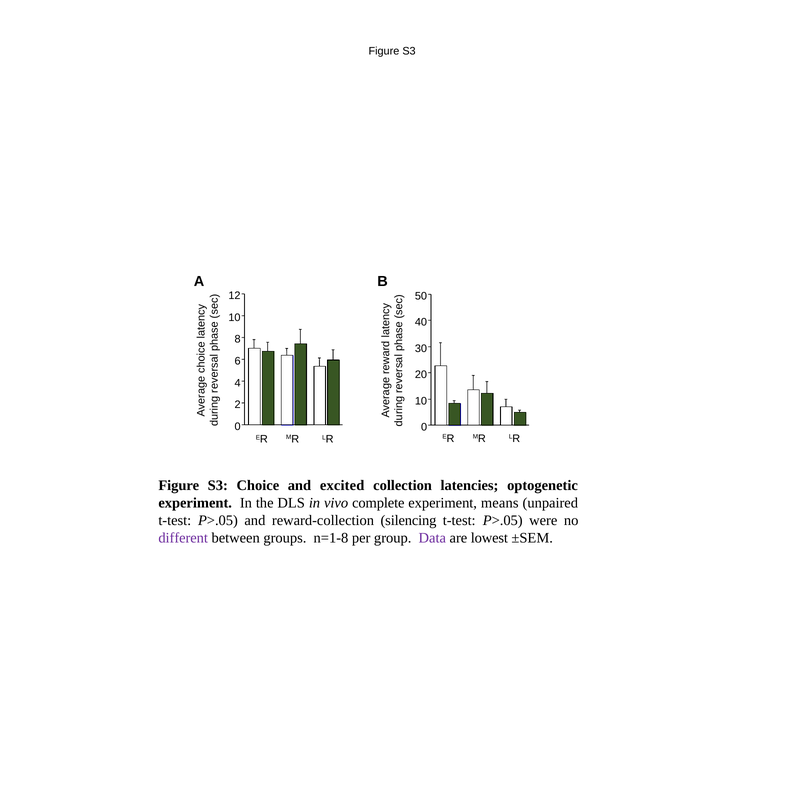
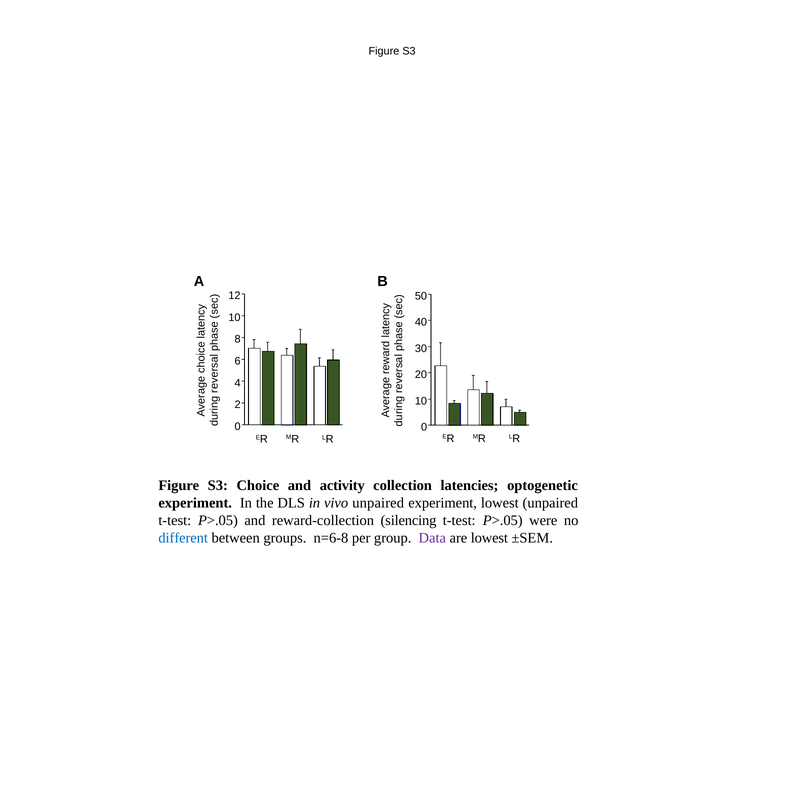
excited: excited -> activity
vivo complete: complete -> unpaired
experiment means: means -> lowest
different colour: purple -> blue
n=1-8: n=1-8 -> n=6-8
